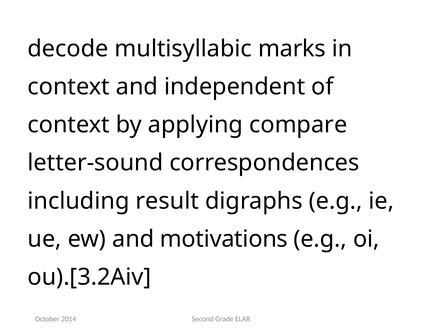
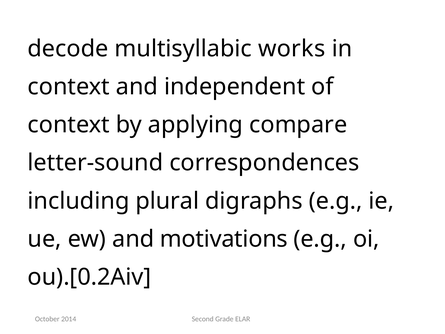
marks: marks -> works
result: result -> plural
ou).[3.2Aiv: ou).[3.2Aiv -> ou).[0.2Aiv
